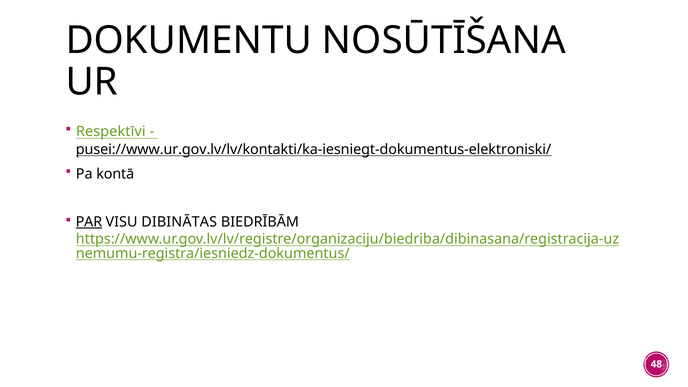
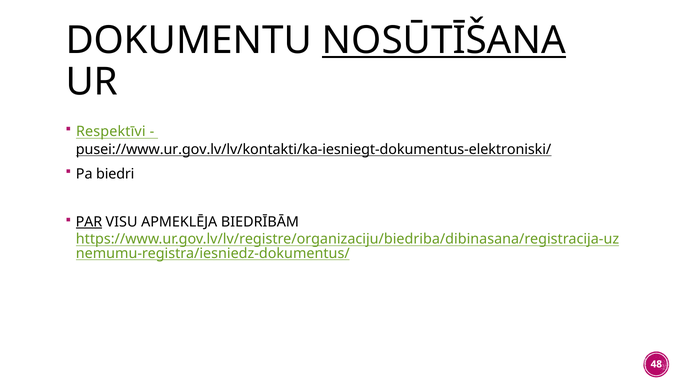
NOSŪTĪŠANA underline: none -> present
kontā: kontā -> biedri
DIBINĀTAS: DIBINĀTAS -> APMEKLĒJA
